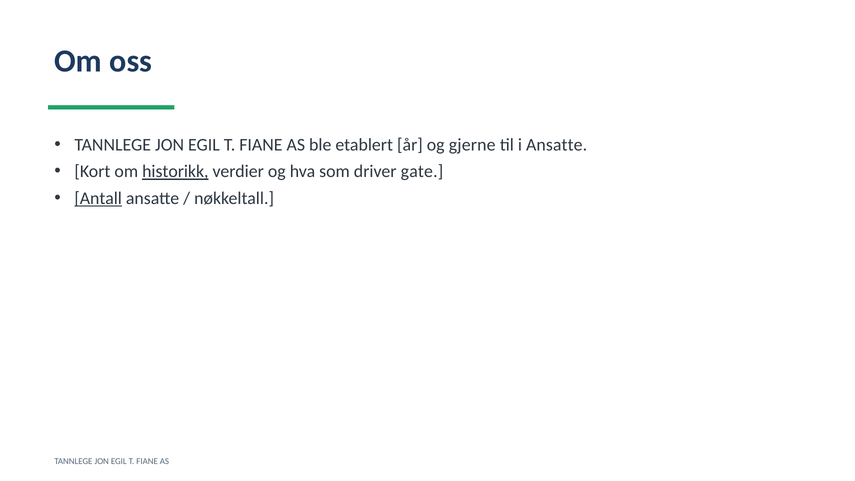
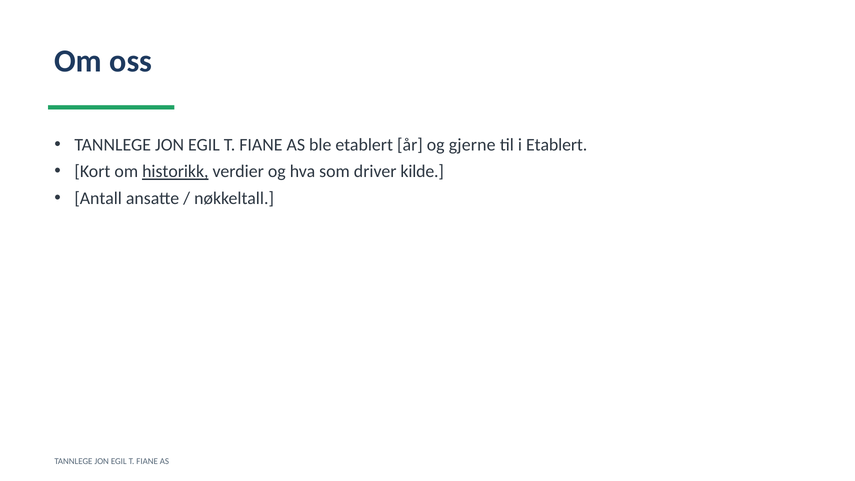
i Ansatte: Ansatte -> Etablert
gate: gate -> kilde
Antall underline: present -> none
